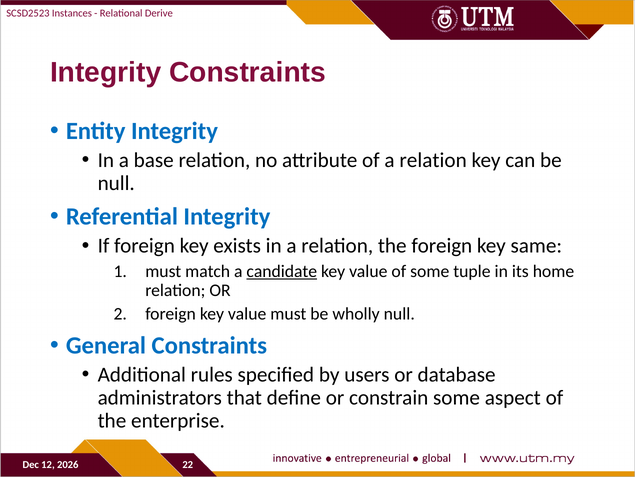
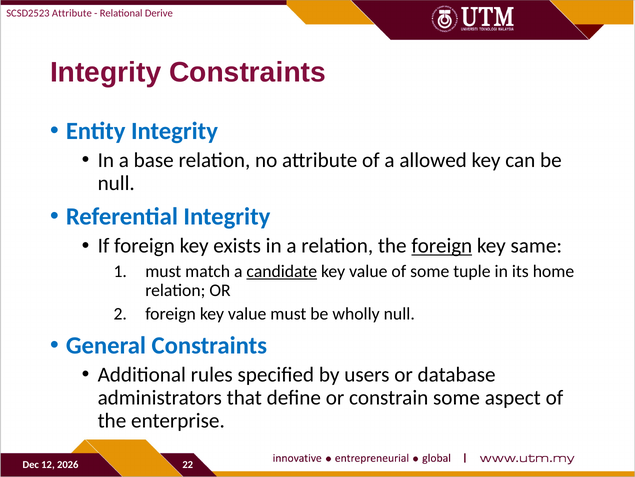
SCSD2523 Instances: Instances -> Attribute
of a relation: relation -> allowed
foreign at (442, 245) underline: none -> present
